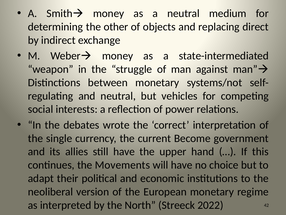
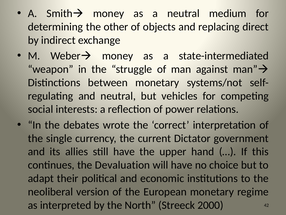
Become: Become -> Dictator
Movements: Movements -> Devaluation
2022: 2022 -> 2000
